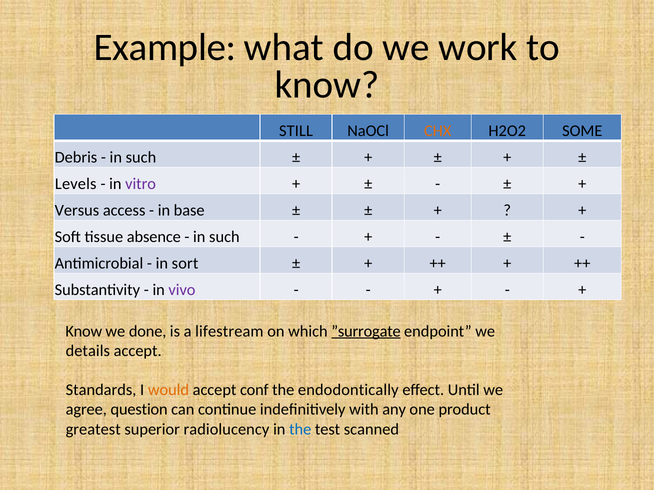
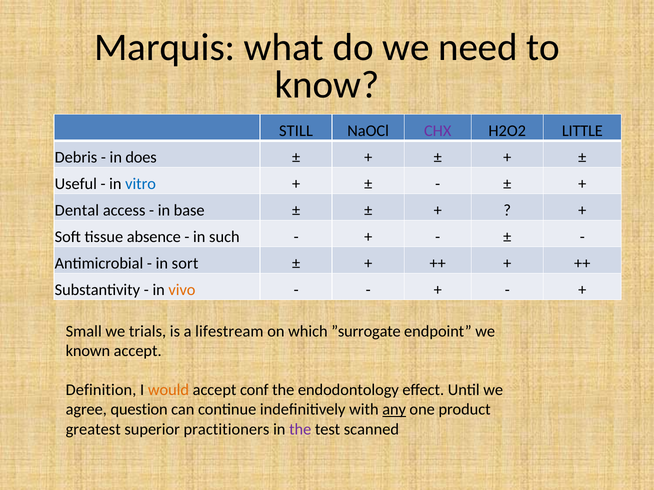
Example: Example -> Marquis
work: work -> need
CHX colour: orange -> purple
SOME: SOME -> LITTLE
such at (141, 158): such -> does
Levels: Levels -> Useful
vitro colour: purple -> blue
Versus: Versus -> Dental
vivo colour: purple -> orange
Know at (84, 331): Know -> Small
done: done -> trials
”surrogate underline: present -> none
details: details -> known
Standards: Standards -> Definition
endodontically: endodontically -> endodontology
any underline: none -> present
radiolucency: radiolucency -> practitioners
the at (300, 430) colour: blue -> purple
